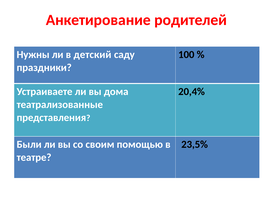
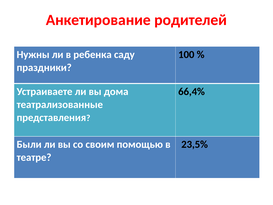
детский: детский -> ребенка
20,4%: 20,4% -> 66,4%
